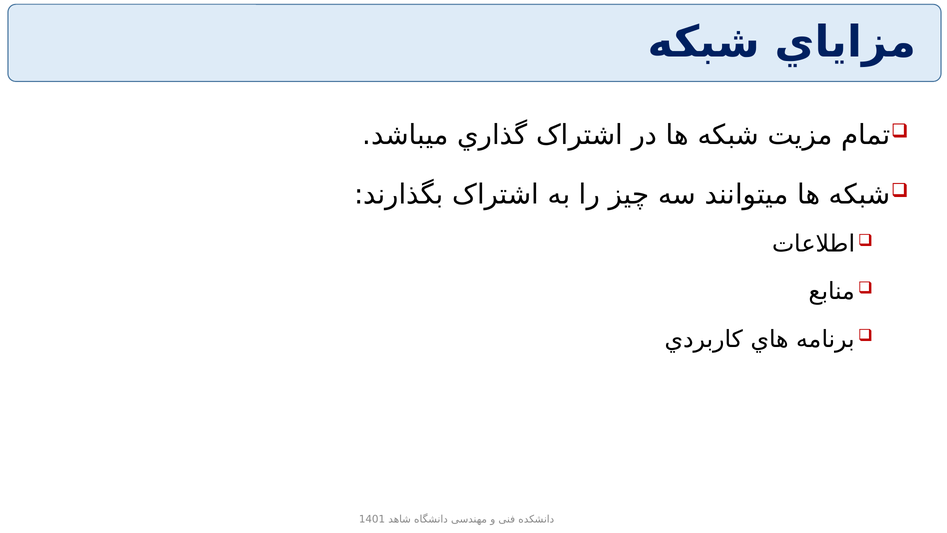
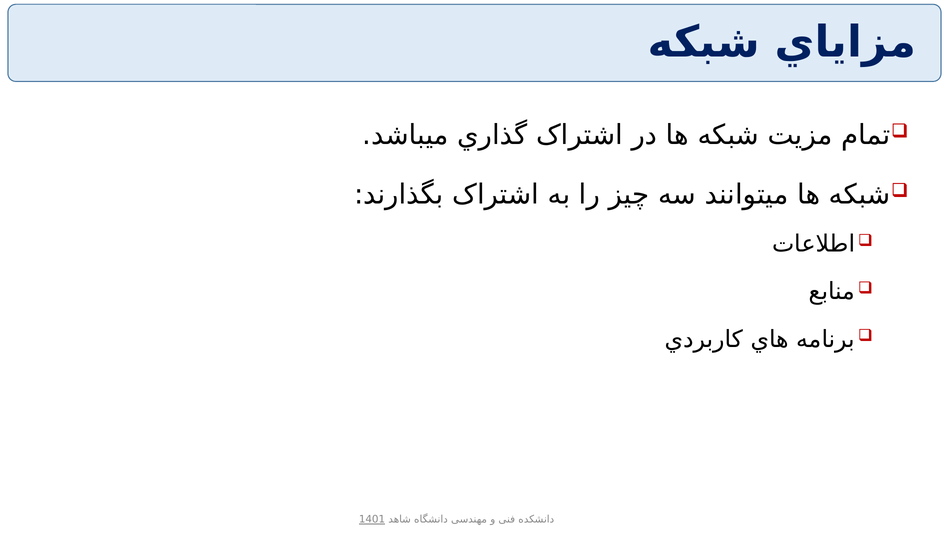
1401 underline: none -> present
